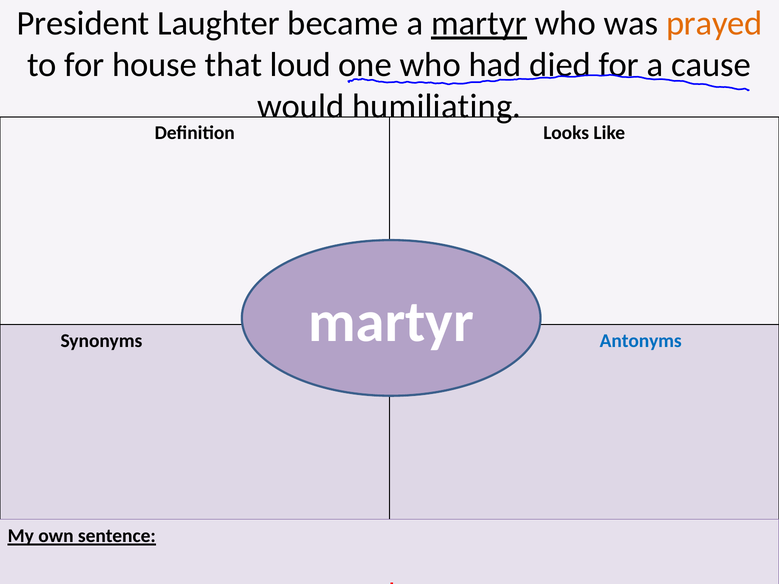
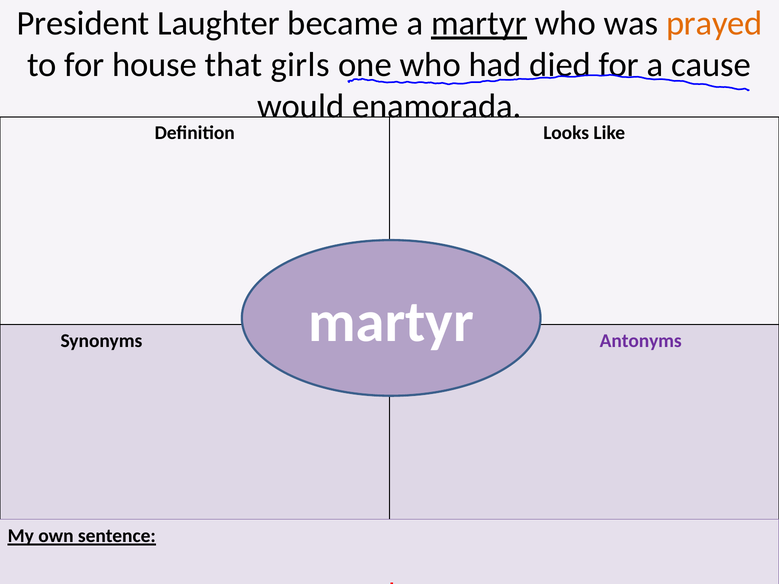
loud: loud -> girls
humiliating: humiliating -> enamorada
Antonyms colour: blue -> purple
